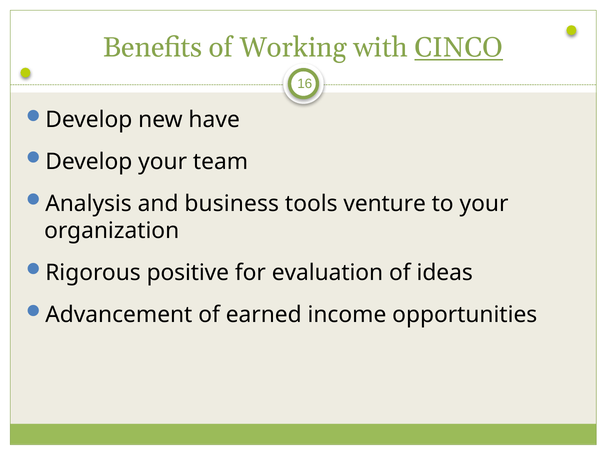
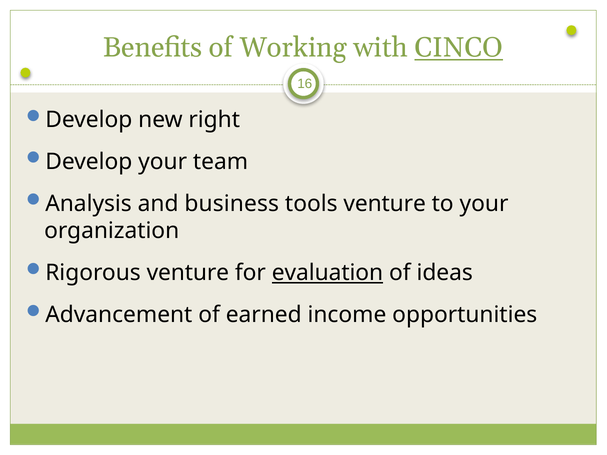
have: have -> right
Rigorous positive: positive -> venture
evaluation underline: none -> present
